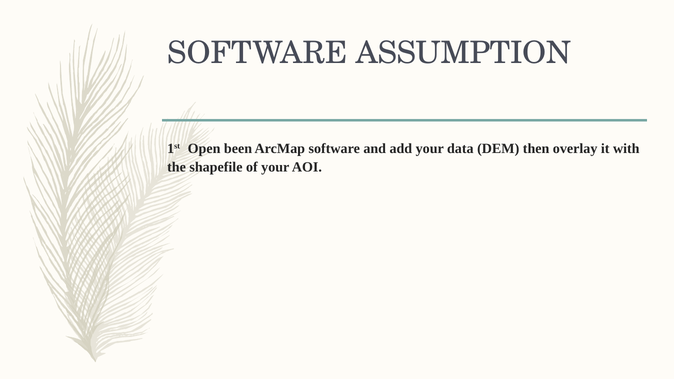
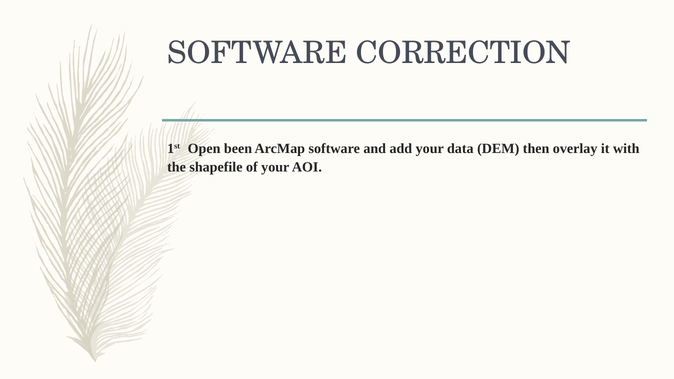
ASSUMPTION: ASSUMPTION -> CORRECTION
